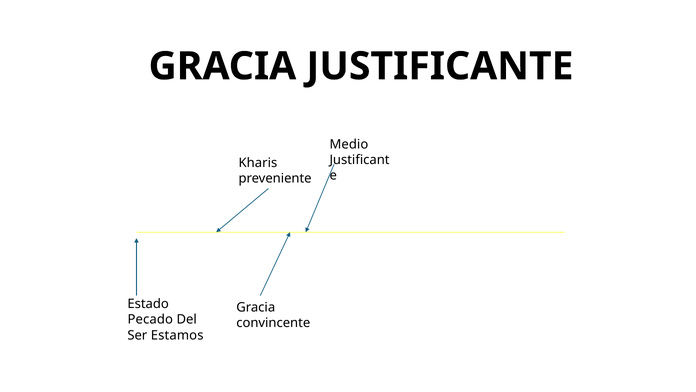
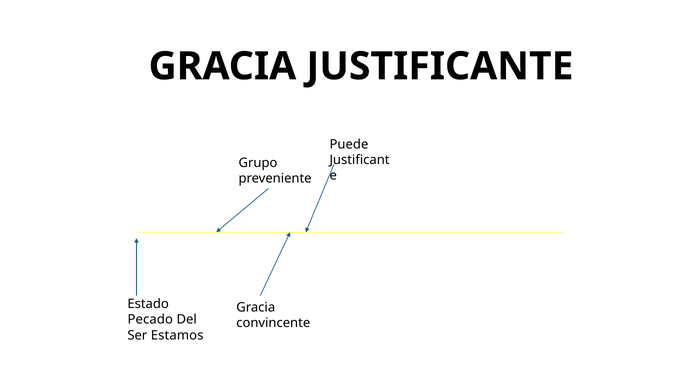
Medio: Medio -> Puede
Kharis: Kharis -> Grupo
